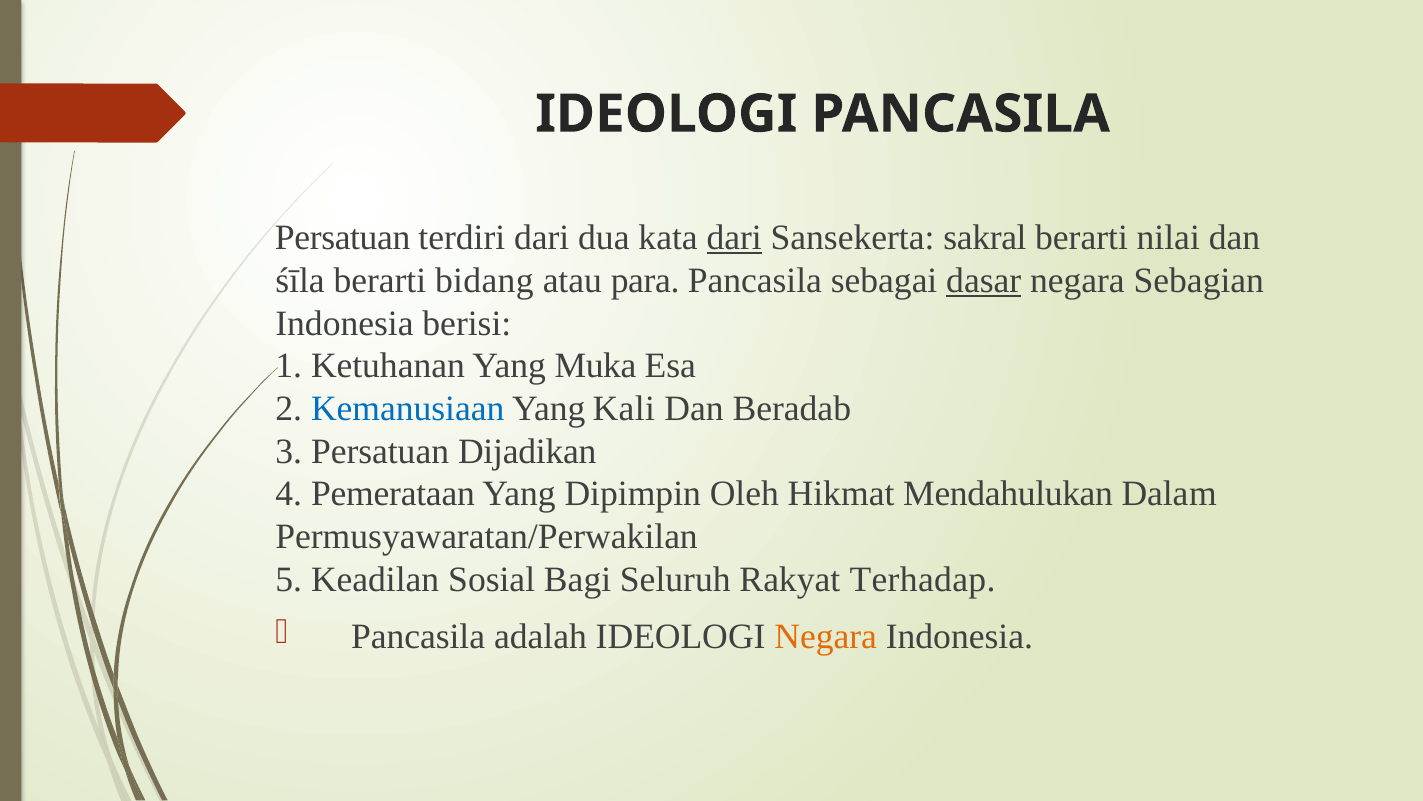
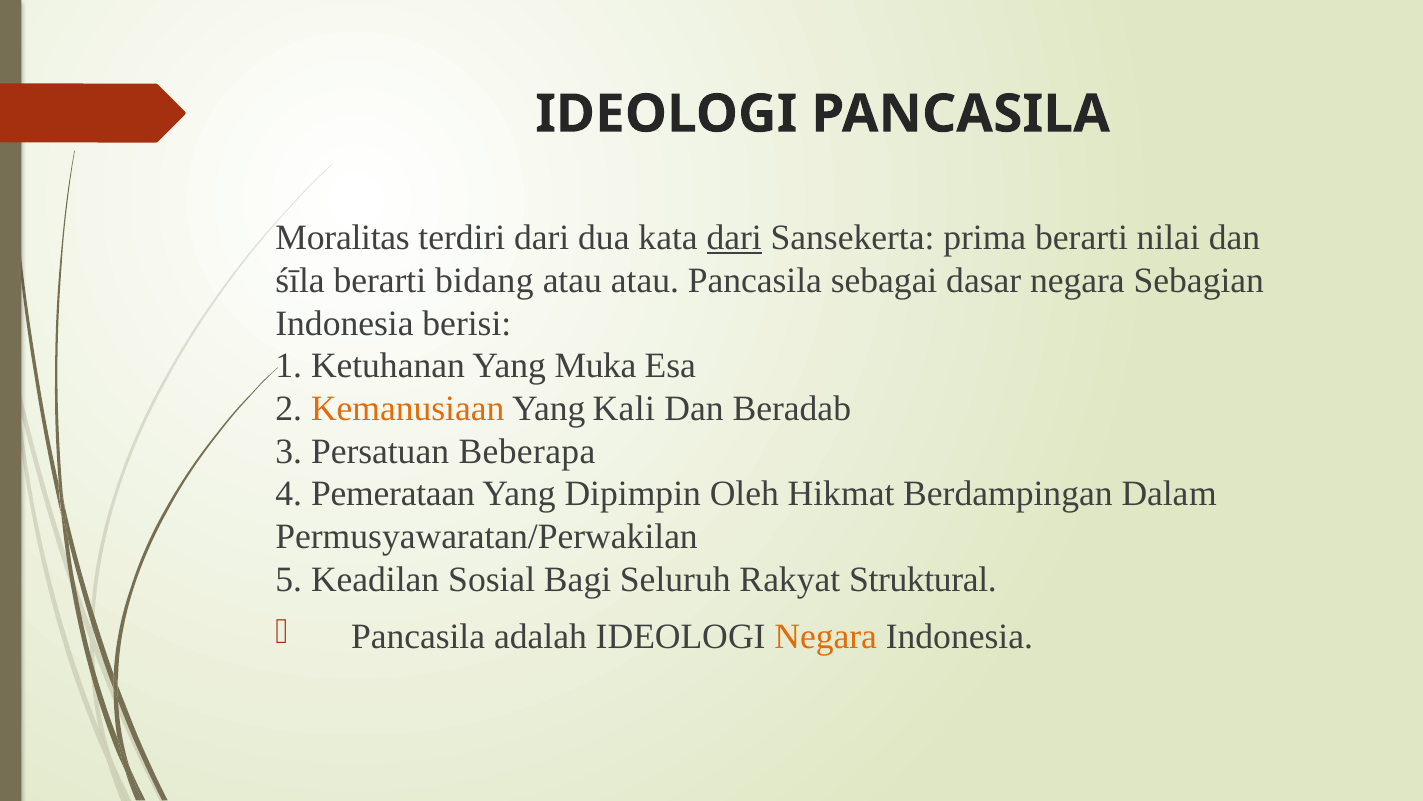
Persatuan at (343, 238): Persatuan -> Moralitas
sakral: sakral -> prima
atau para: para -> atau
dasar underline: present -> none
Kemanusiaan colour: blue -> orange
Dijadikan: Dijadikan -> Beberapa
Mendahulukan: Mendahulukan -> Berdampingan
Terhadap: Terhadap -> Struktural
